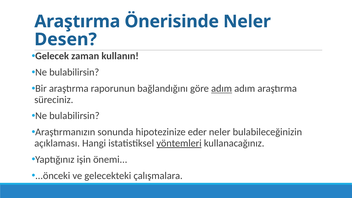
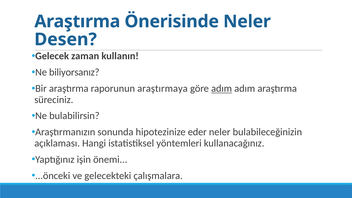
bulabilirsin at (74, 72): bulabilirsin -> biliyorsanız
bağlandığını: bağlandığını -> araştırmaya
yöntemleri underline: present -> none
